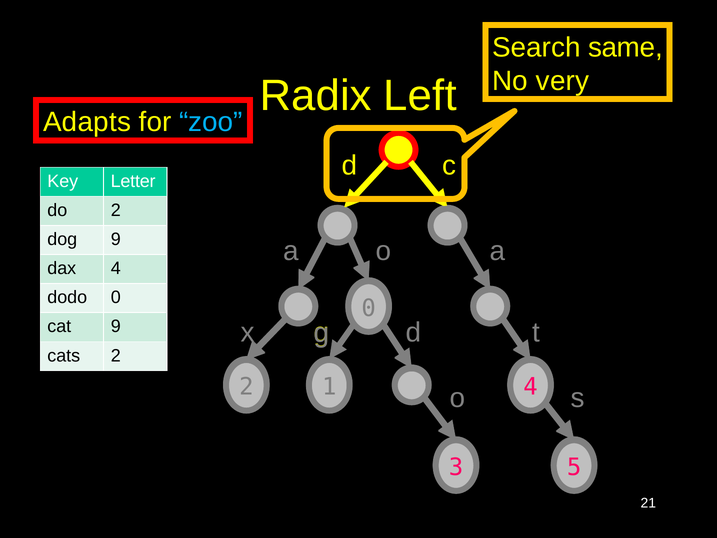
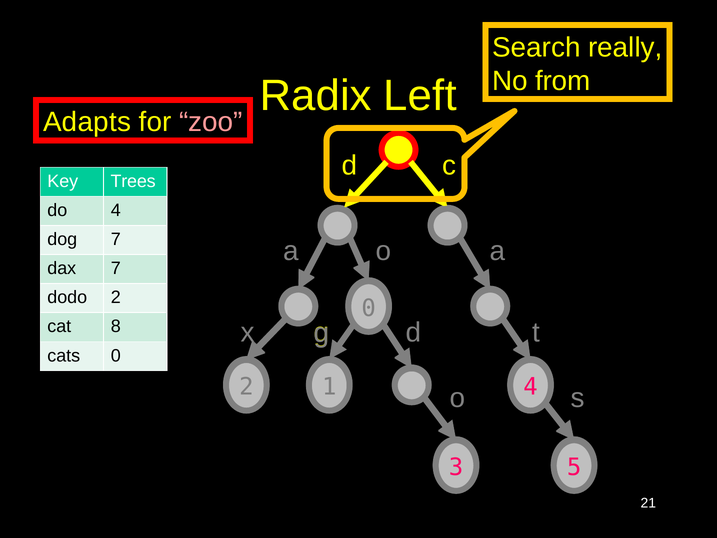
same: same -> really
very: very -> from
zoo colour: light blue -> pink
Letter: Letter -> Trees
do 2: 2 -> 4
dog 9: 9 -> 7
dax 4: 4 -> 7
dodo 0: 0 -> 2
cat 9: 9 -> 8
cats 2: 2 -> 0
